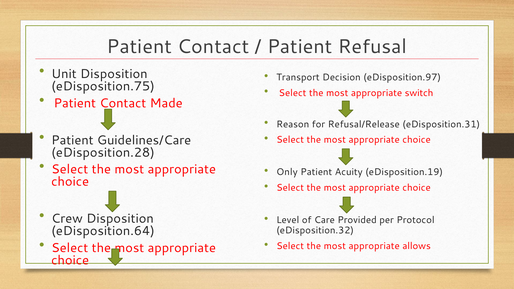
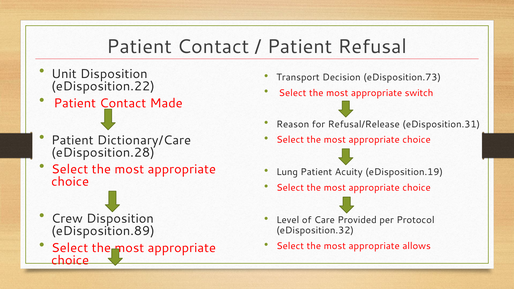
eDisposition.97: eDisposition.97 -> eDisposition.73
eDisposition.75: eDisposition.75 -> eDisposition.22
Guidelines/Care: Guidelines/Care -> Dictionary/Care
Only: Only -> Lung
eDisposition.64: eDisposition.64 -> eDisposition.89
